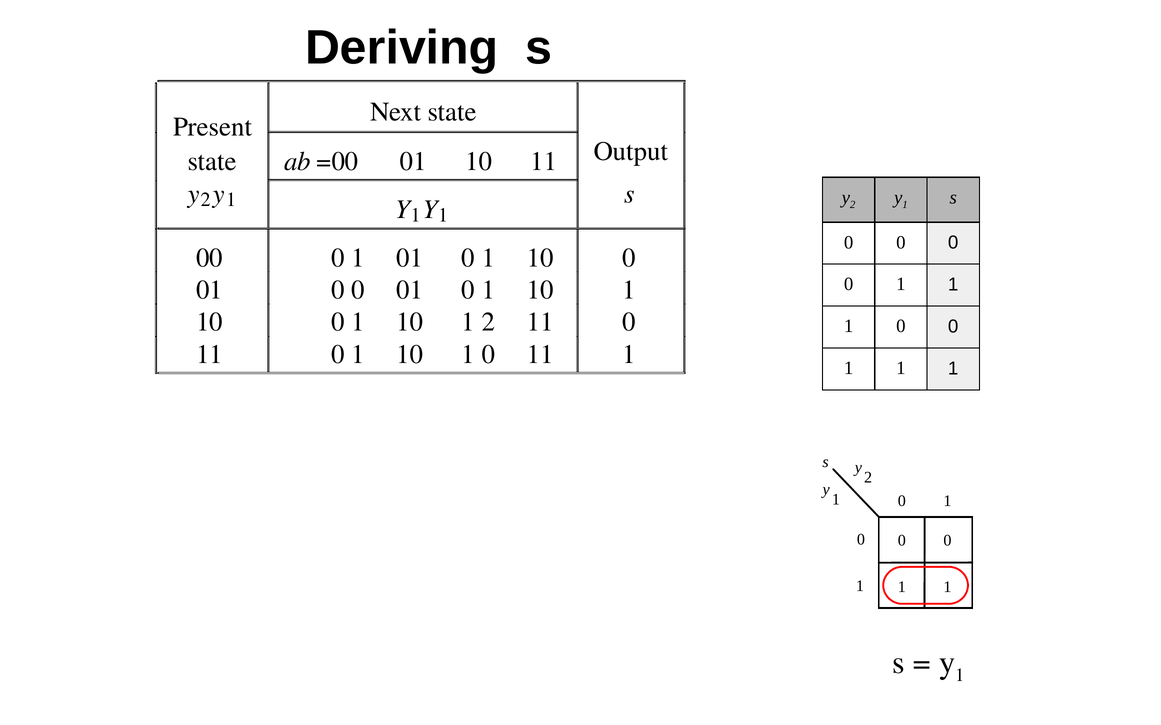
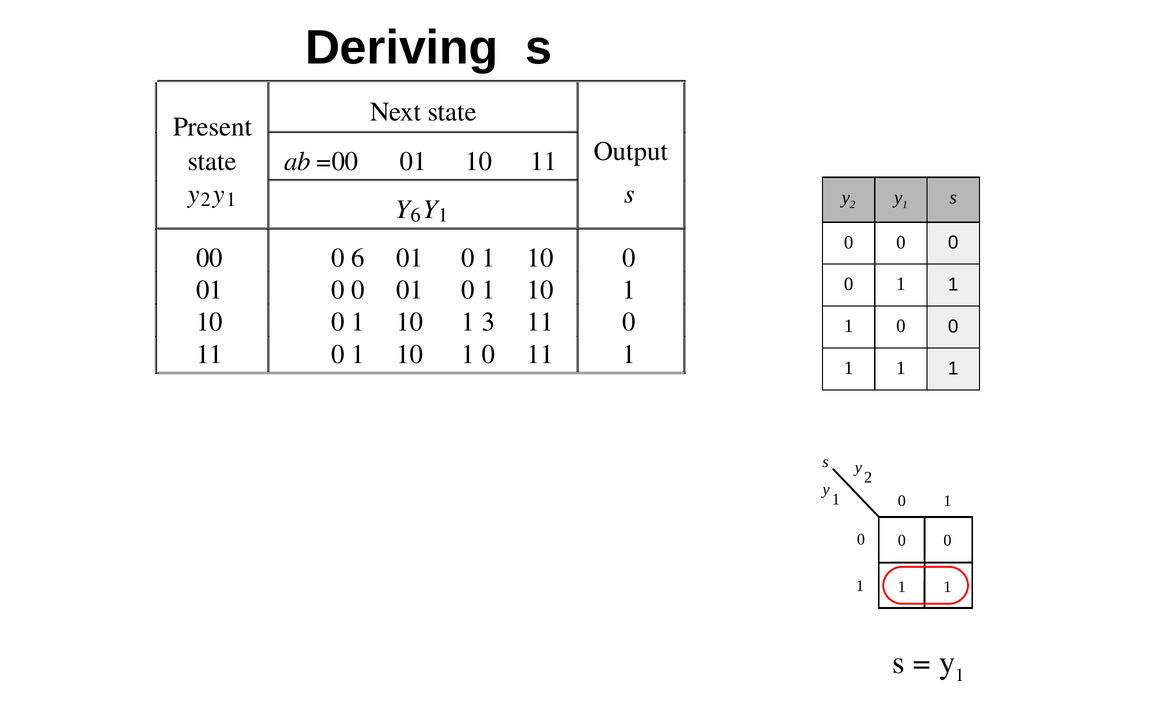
1 at (416, 215): 1 -> 6
00 0 1: 1 -> 6
1 2: 2 -> 3
